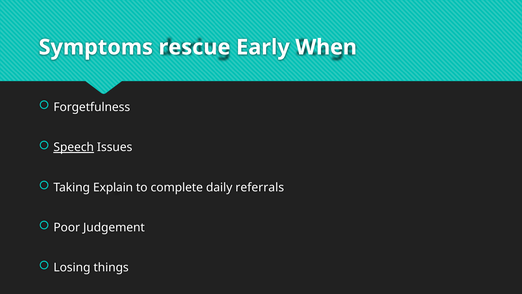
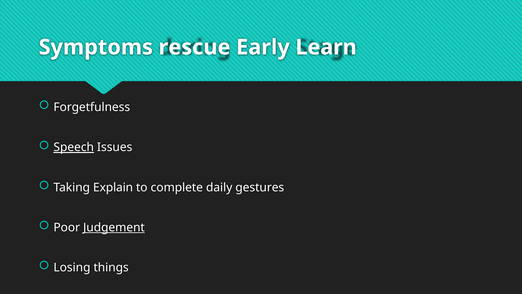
When: When -> Learn
referrals: referrals -> gestures
Judgement underline: none -> present
